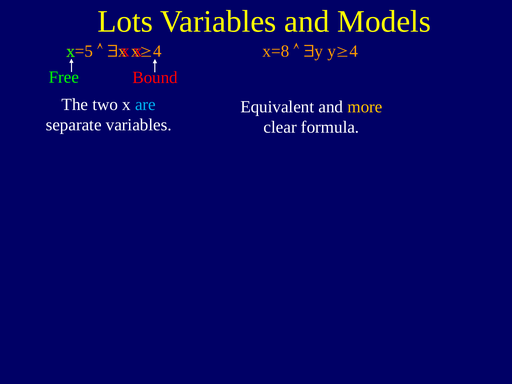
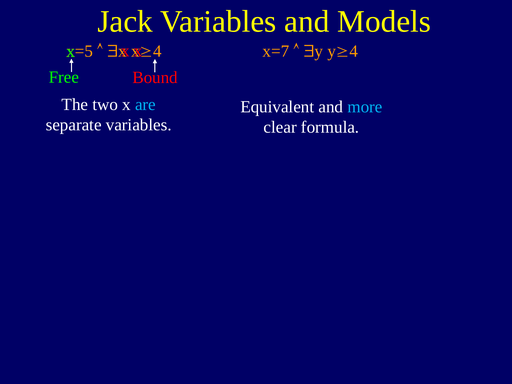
Lots: Lots -> Jack
x=8: x=8 -> x=7
more colour: yellow -> light blue
